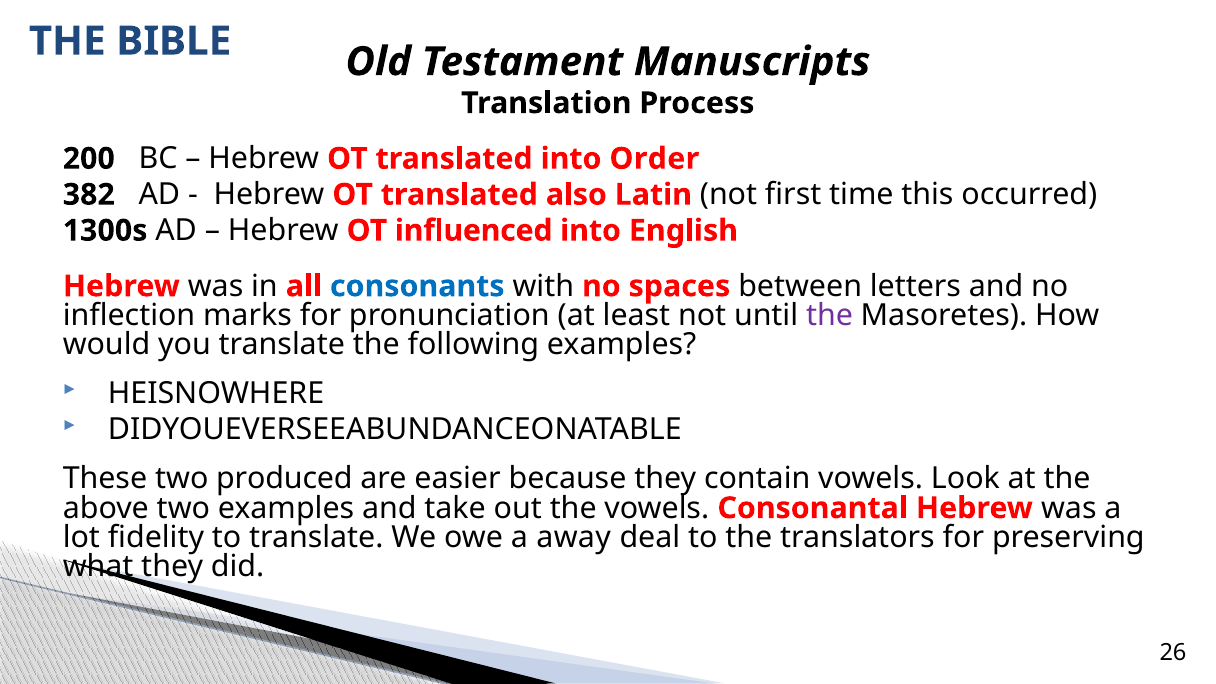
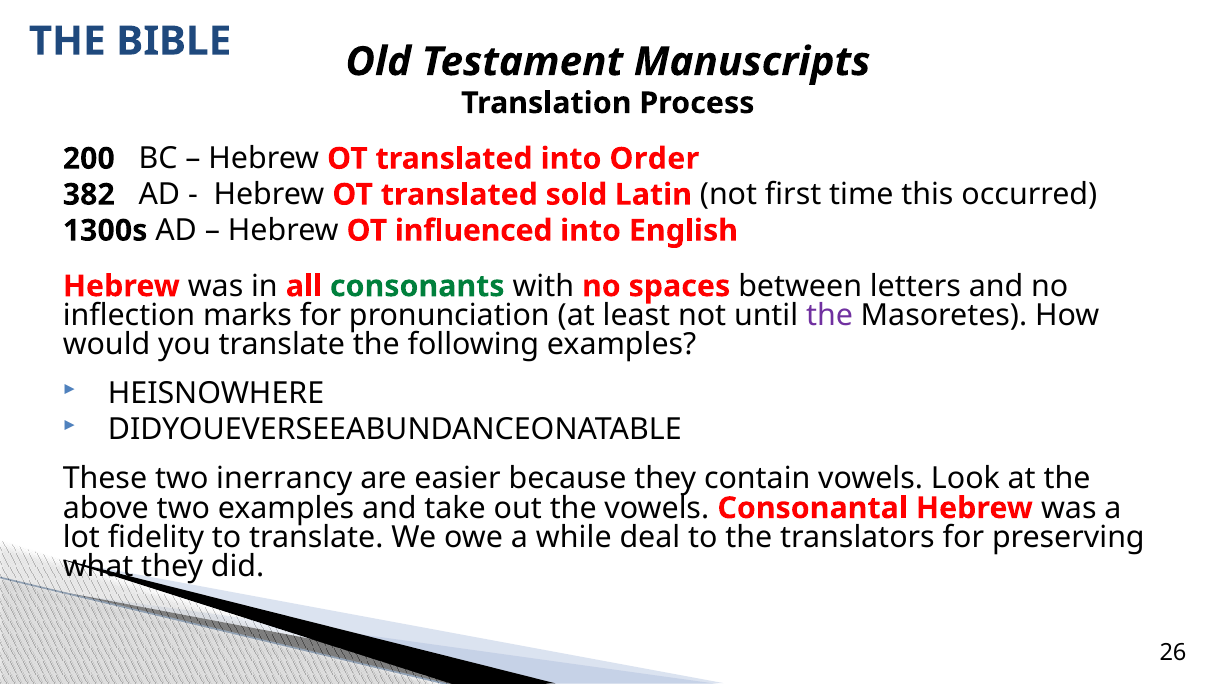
also: also -> sold
consonants colour: blue -> green
produced: produced -> inerrancy
away: away -> while
